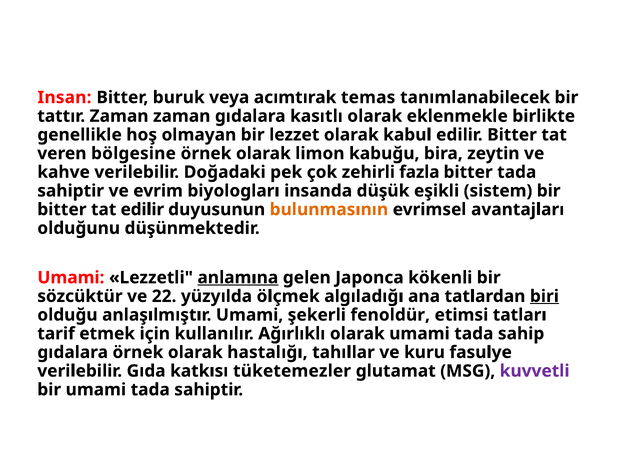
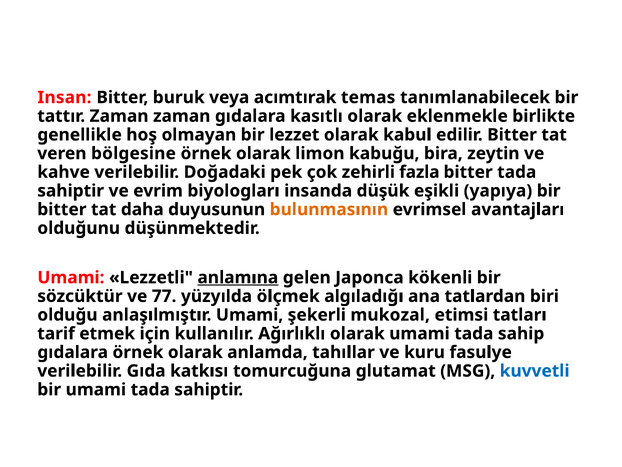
sistem: sistem -> yapıya
tat edilir: edilir -> daha
22: 22 -> 77
biri underline: present -> none
fenoldür: fenoldür -> mukozal
hastalığı: hastalığı -> anlamda
tüketemezler: tüketemezler -> tomurcuğuna
kuvvetli colour: purple -> blue
